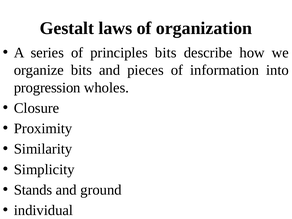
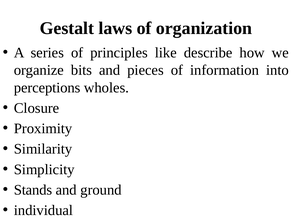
principles bits: bits -> like
progression: progression -> perceptions
